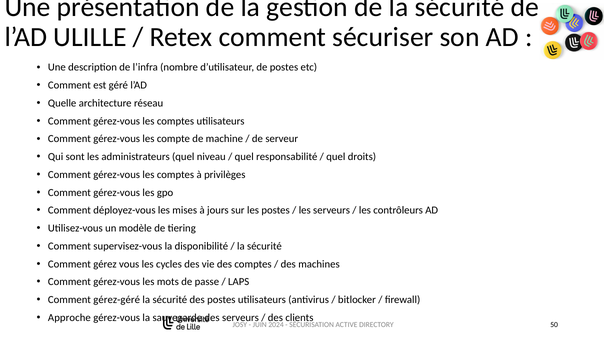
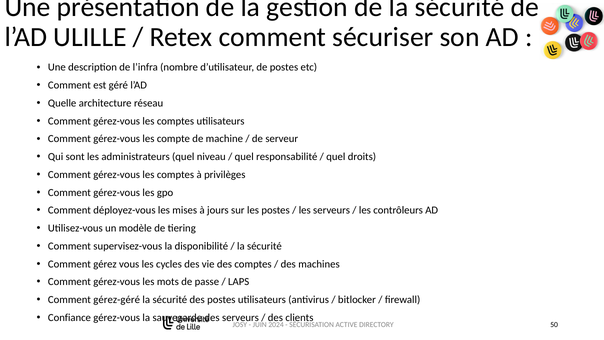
Approche: Approche -> Confiance
